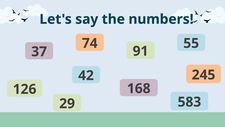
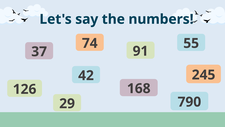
583: 583 -> 790
